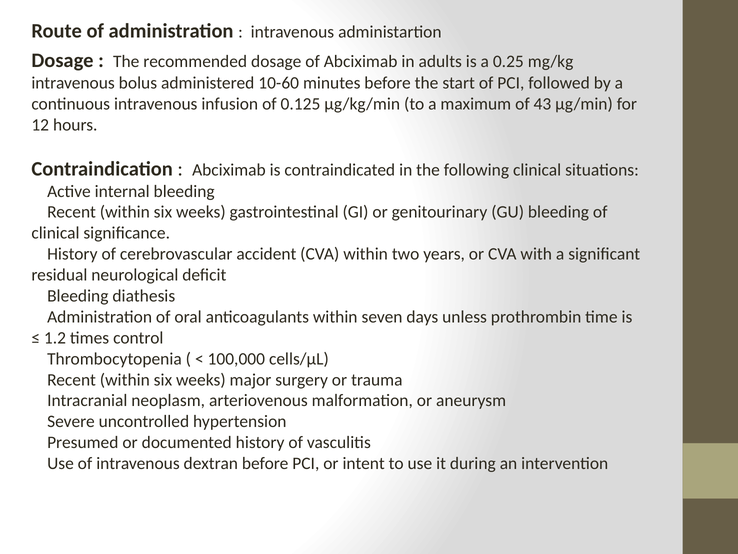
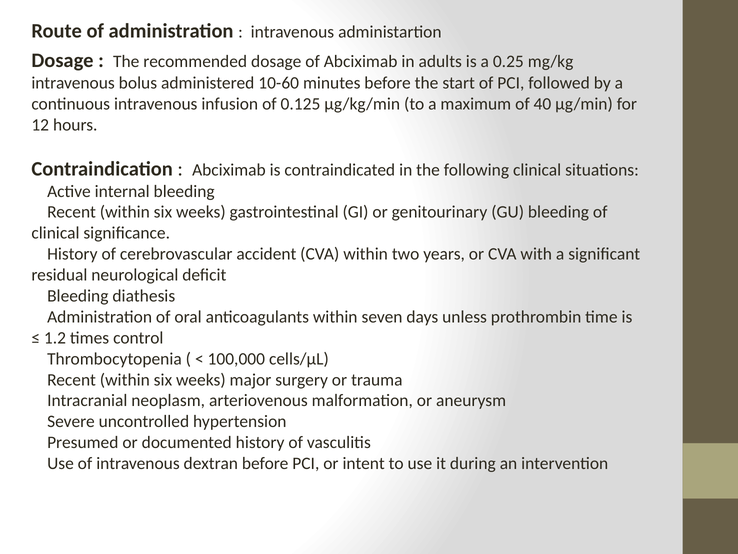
43: 43 -> 40
